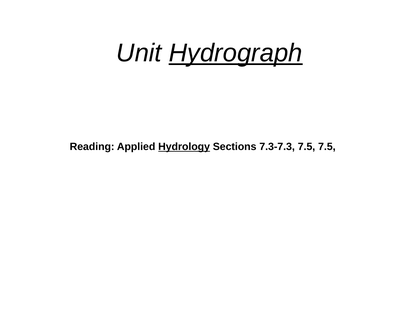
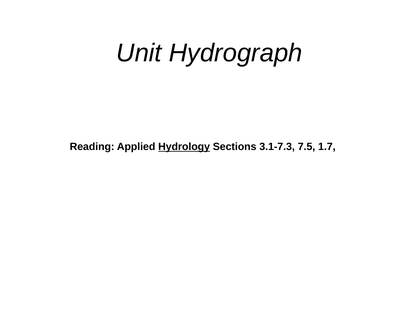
Hydrograph underline: present -> none
7.3-7.3: 7.3-7.3 -> 3.1-7.3
7.5 7.5: 7.5 -> 1.7
